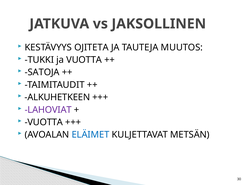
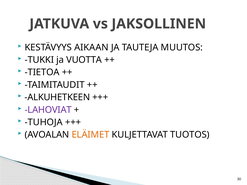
OJITETA: OJITETA -> AIKAAN
SATOJA: SATOJA -> TIETOA
VUOTTA at (44, 122): VUOTTA -> TUHOJA
ELÄIMET colour: blue -> orange
METSÄN: METSÄN -> TUOTOS
